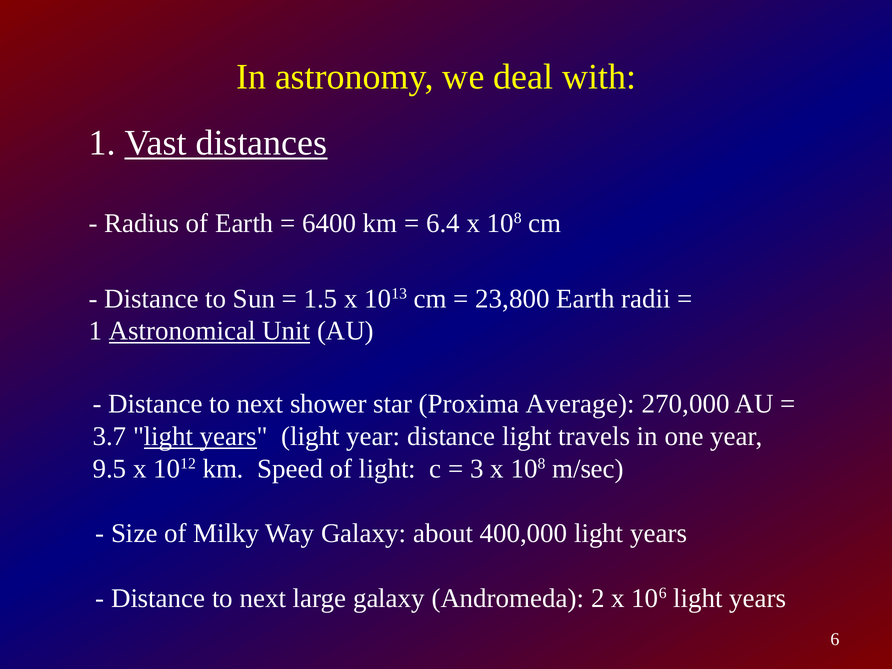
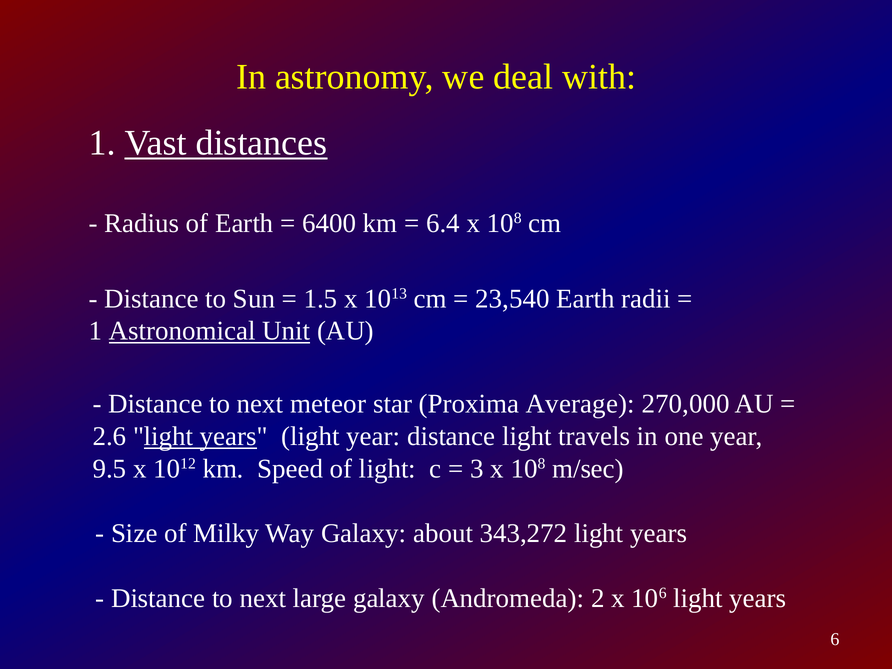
23,800: 23,800 -> 23,540
shower: shower -> meteor
3.7: 3.7 -> 2.6
400,000: 400,000 -> 343,272
